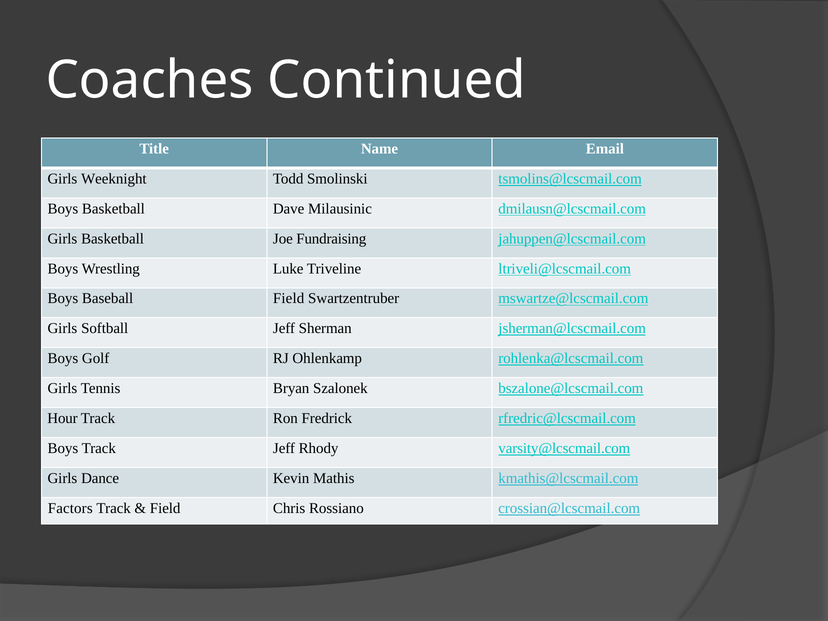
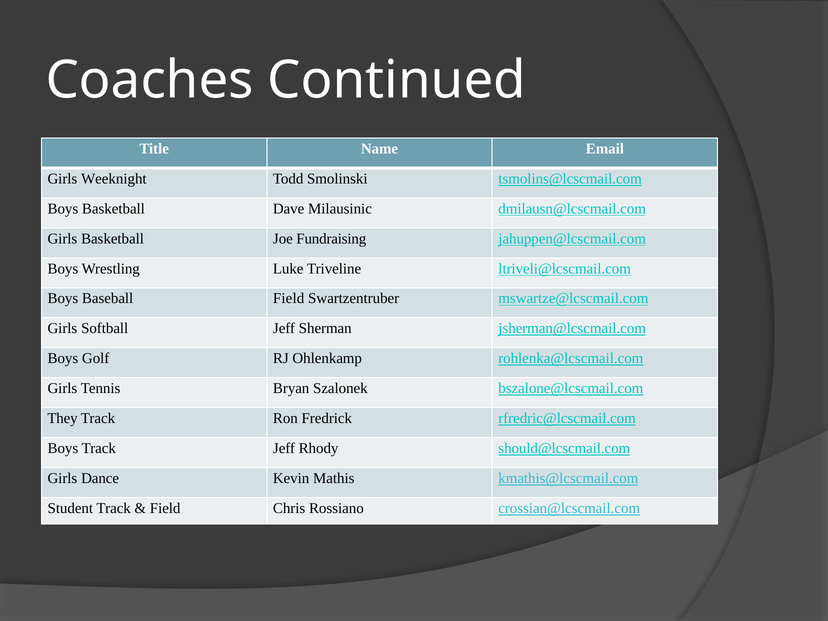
Hour: Hour -> They
varsity@lcscmail.com: varsity@lcscmail.com -> should@lcscmail.com
Factors: Factors -> Student
